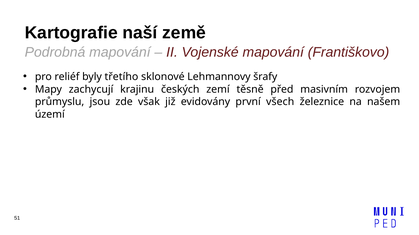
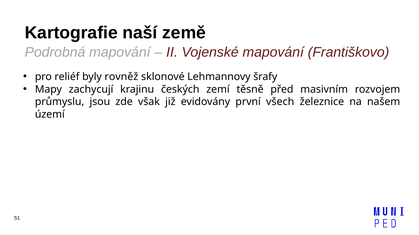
třetího: třetího -> rovněž
